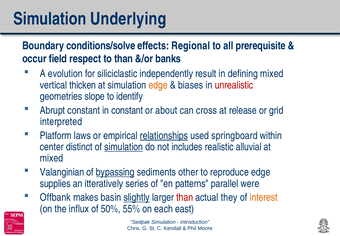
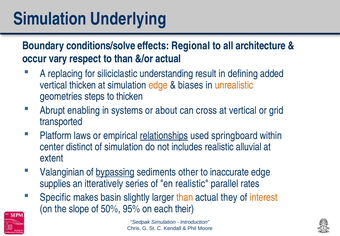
prerequisite: prerequisite -> architecture
field: field -> vary
&/or banks: banks -> actual
evolution: evolution -> replacing
independently: independently -> understanding
defining mixed: mixed -> added
unrealistic colour: red -> orange
slope: slope -> steps
to identify: identify -> thicken
Abrupt constant: constant -> enabling
in constant: constant -> systems
at release: release -> vertical
interpreted: interpreted -> transported
simulation at (124, 147) underline: present -> none
mixed at (52, 158): mixed -> extent
reproduce: reproduce -> inaccurate
en patterns: patterns -> realistic
were: were -> rates
Offbank: Offbank -> Specific
slightly underline: present -> none
than at (185, 197) colour: red -> orange
influx: influx -> slope
55%: 55% -> 95%
east: east -> their
